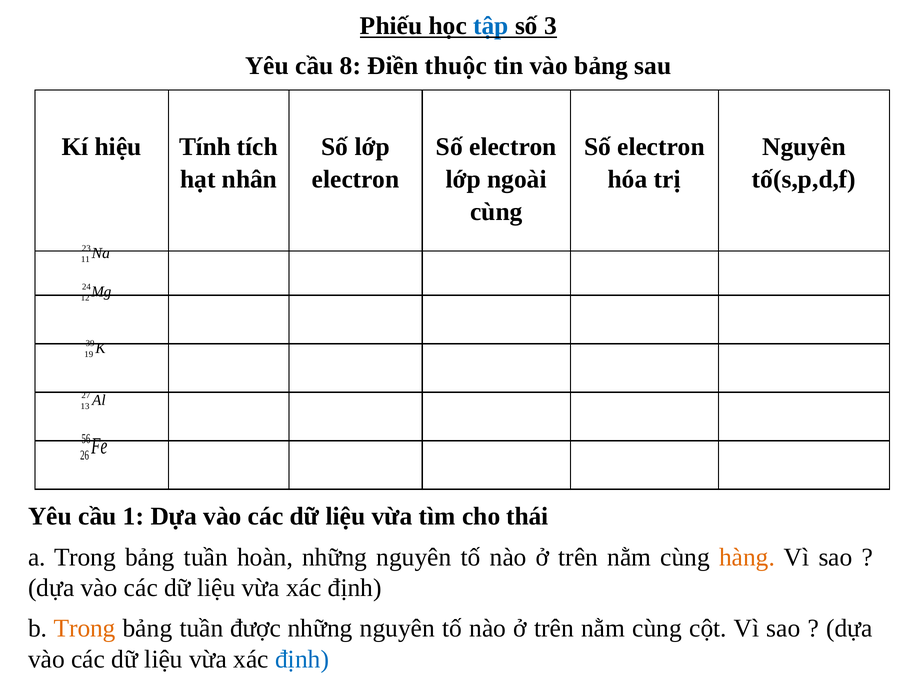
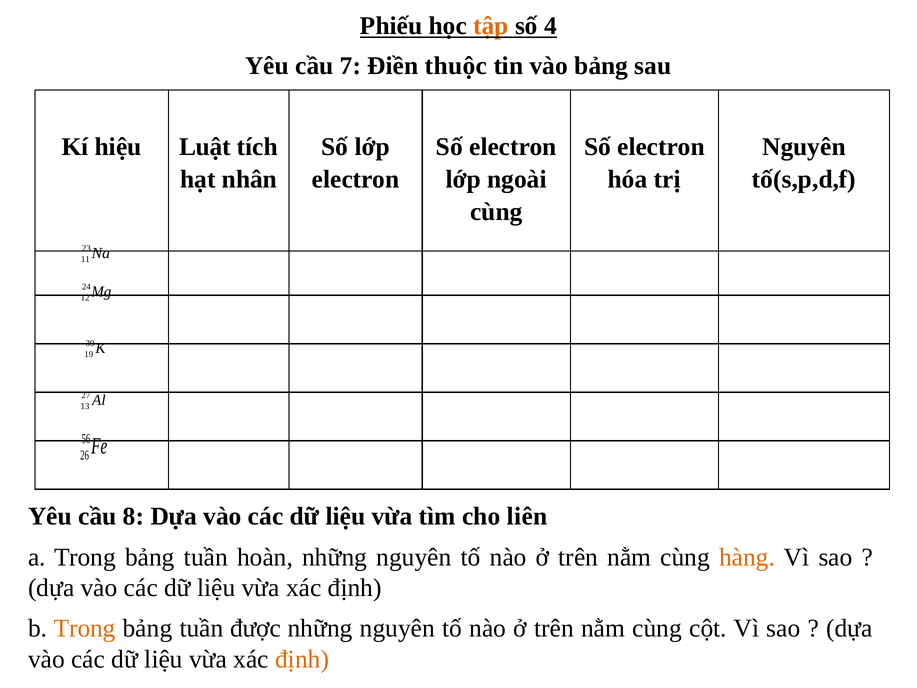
tập colour: blue -> orange
3: 3 -> 4
8: 8 -> 7
Tính: Tính -> Luật
1: 1 -> 8
thái: thái -> liên
định at (302, 659) colour: blue -> orange
